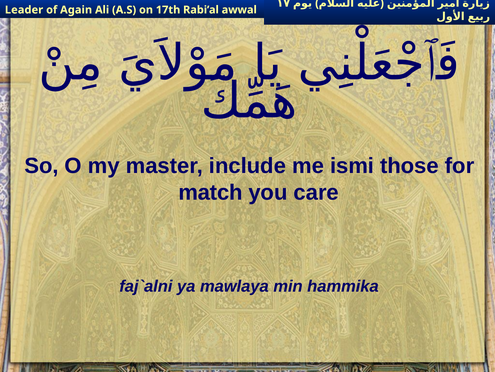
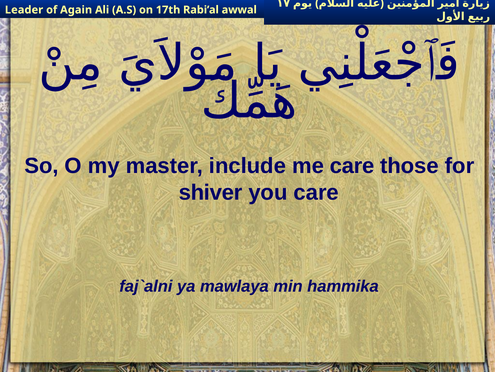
me ismi: ismi -> care
match: match -> shiver
